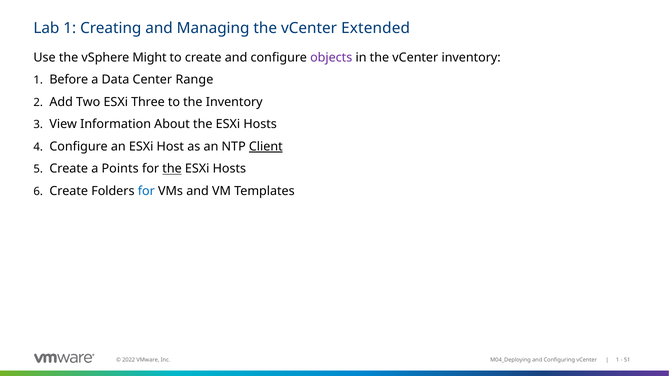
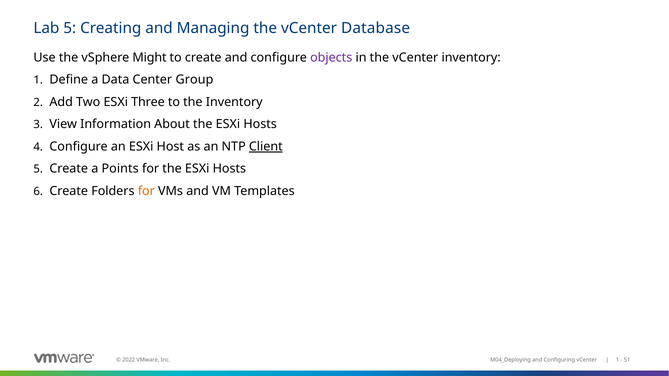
Lab 1: 1 -> 5
Extended: Extended -> Database
Before: Before -> Define
Range: Range -> Group
the at (172, 169) underline: present -> none
for at (146, 191) colour: blue -> orange
